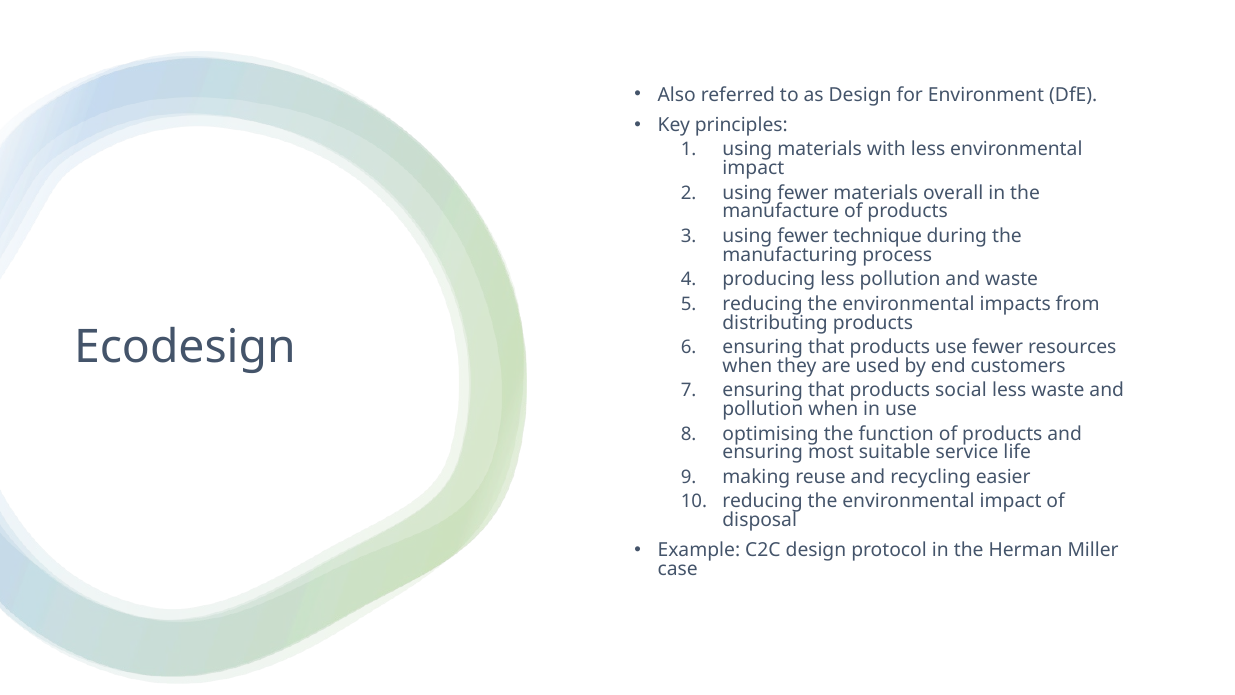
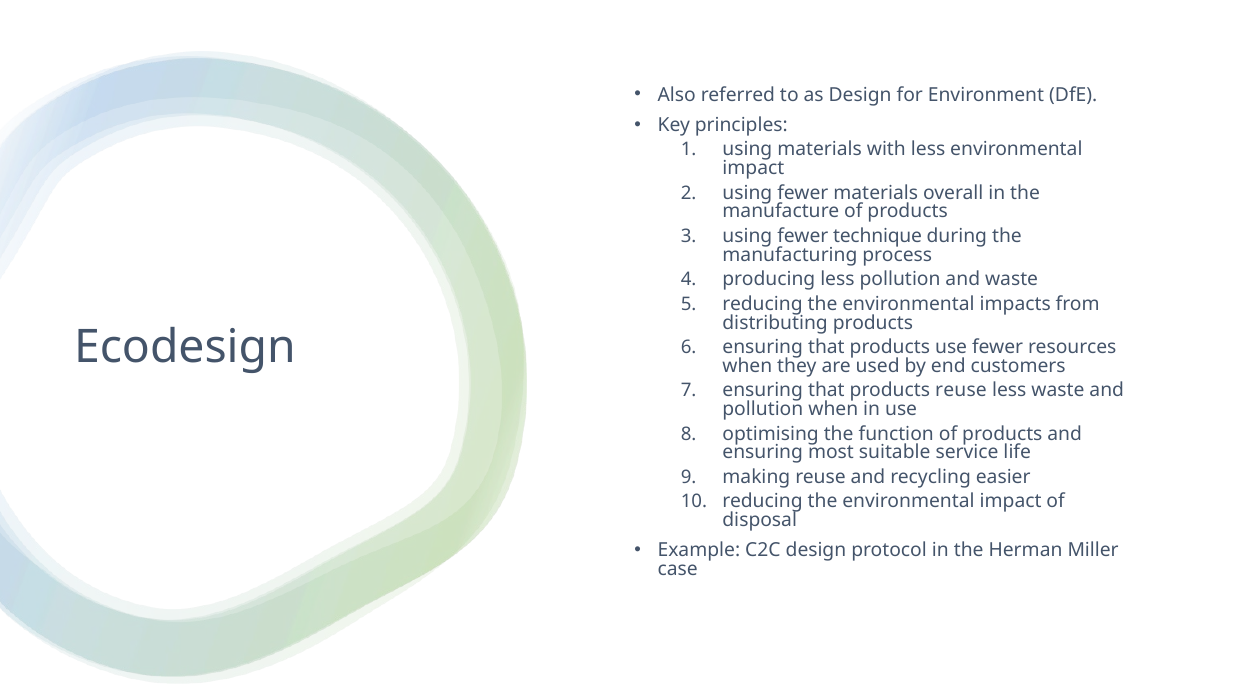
products social: social -> reuse
